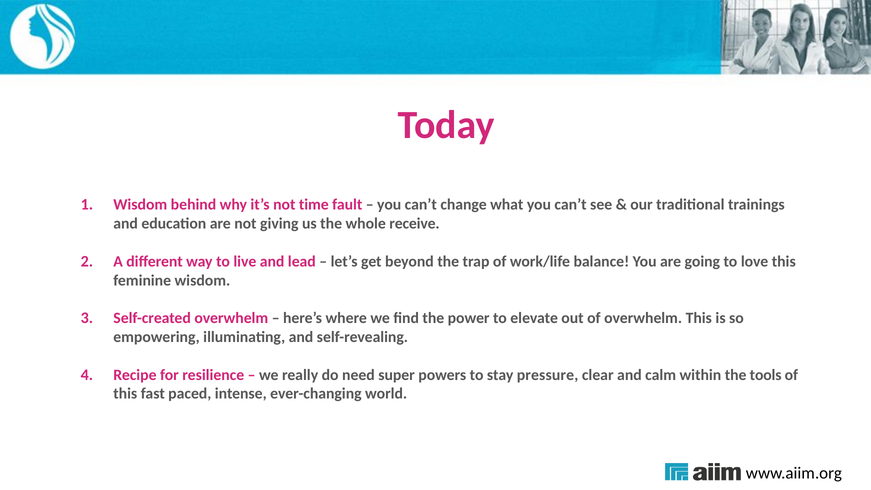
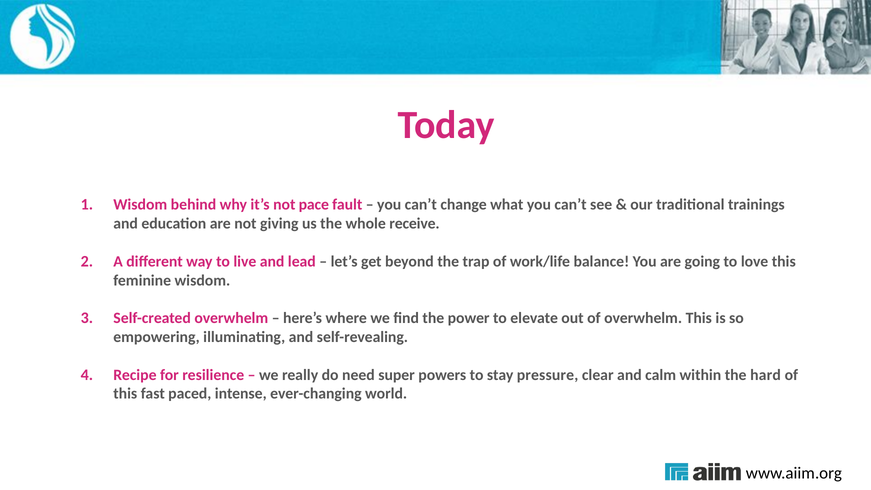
time: time -> pace
tools: tools -> hard
